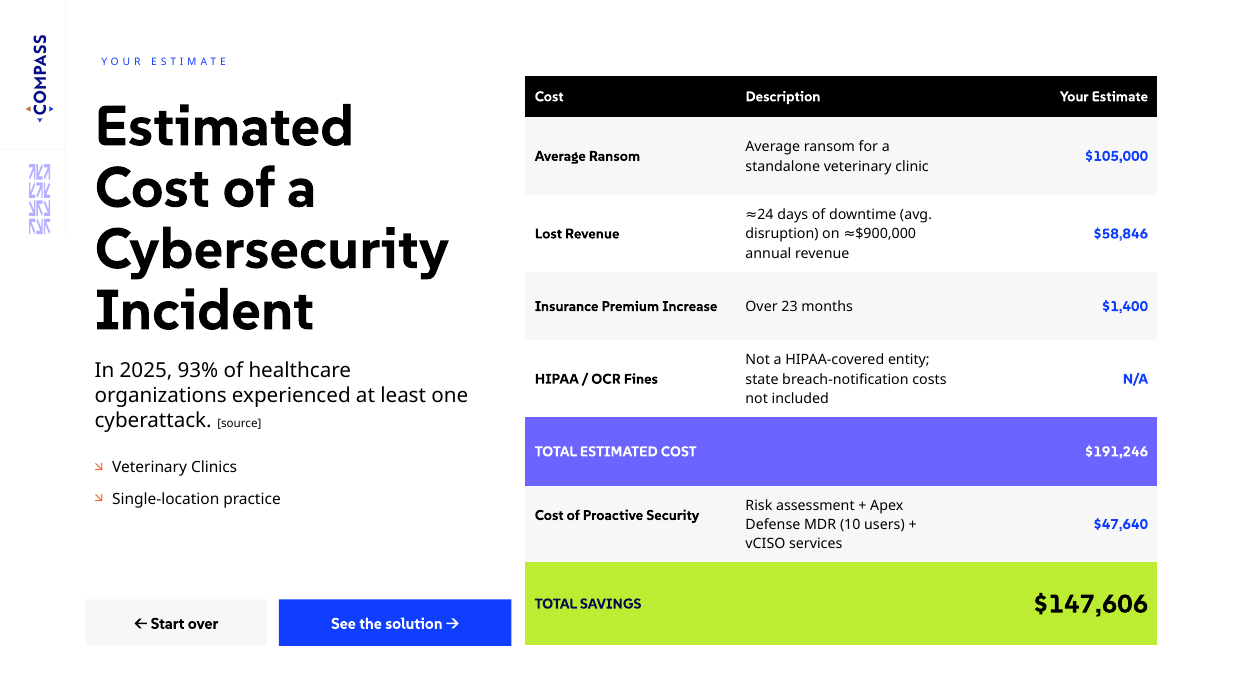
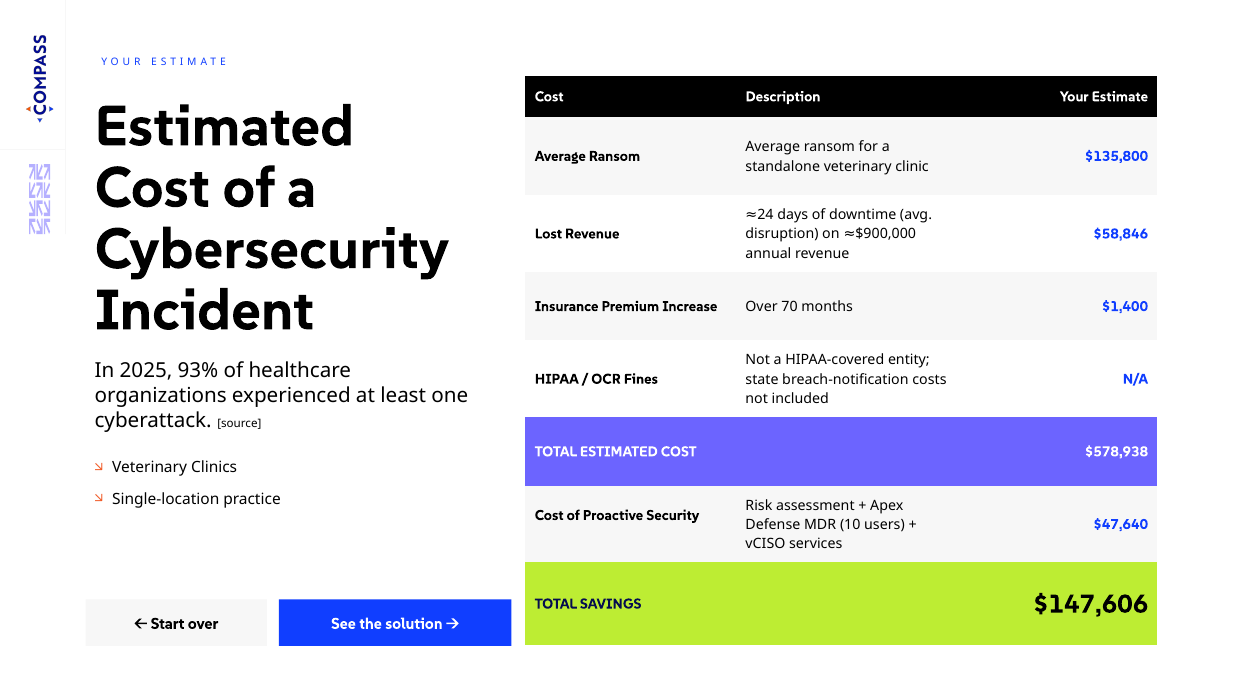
$105,000: $105,000 -> $135,800
23: 23 -> 70
$191,246: $191,246 -> $578,938
